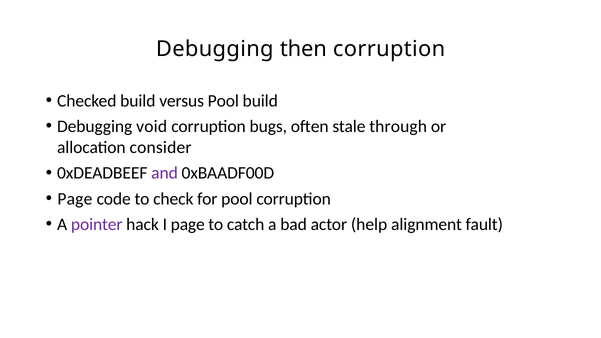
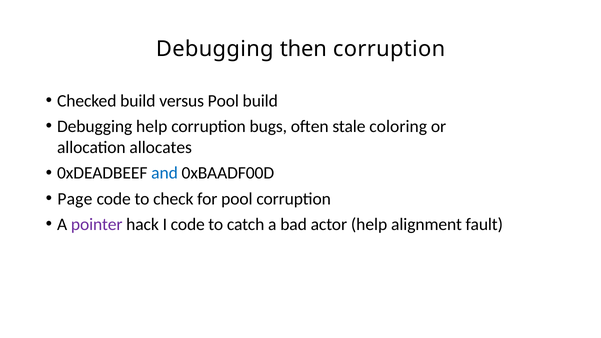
Debugging void: void -> help
through: through -> coloring
consider: consider -> allocates
and colour: purple -> blue
I page: page -> code
